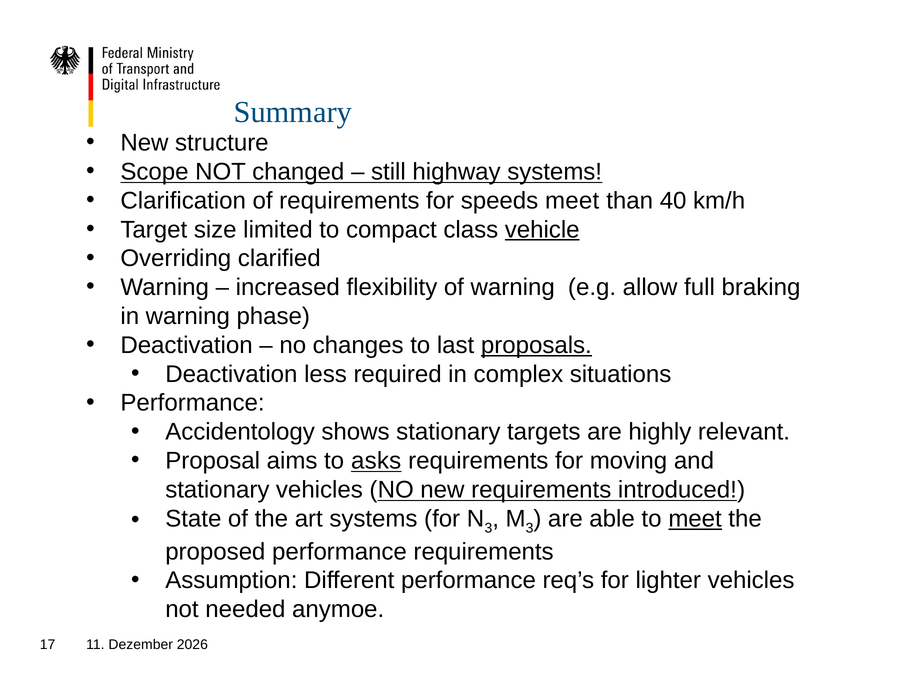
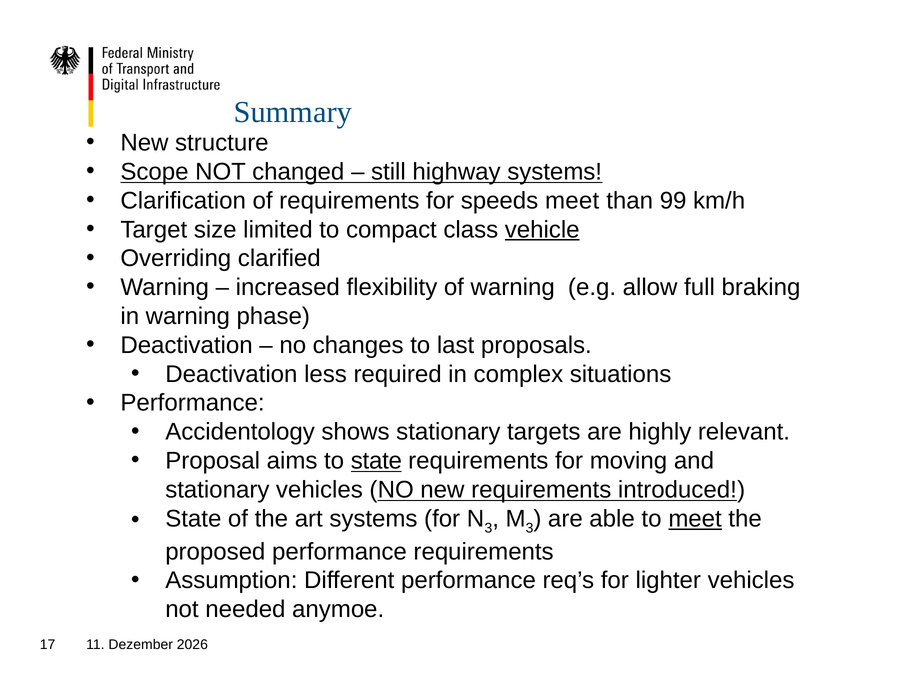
40: 40 -> 99
proposals underline: present -> none
to asks: asks -> state
